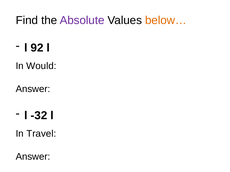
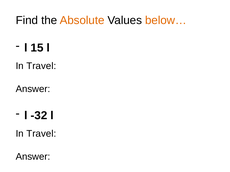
Absolute colour: purple -> orange
92: 92 -> 15
Would at (41, 66): Would -> Travel
